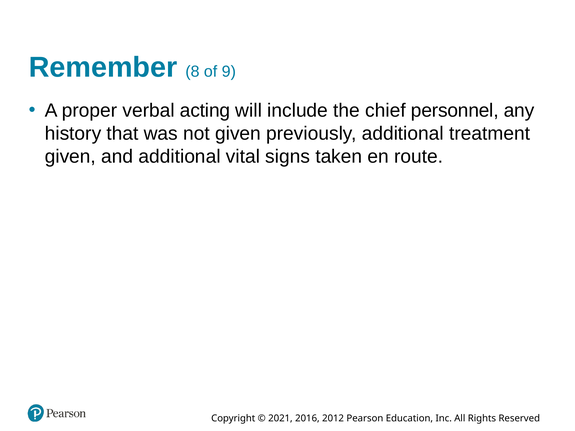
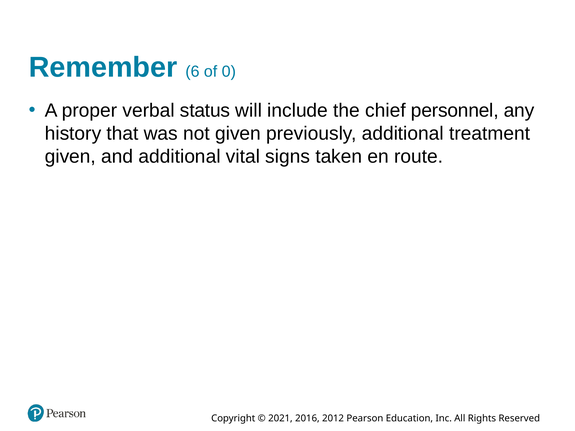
8: 8 -> 6
9: 9 -> 0
acting: acting -> status
